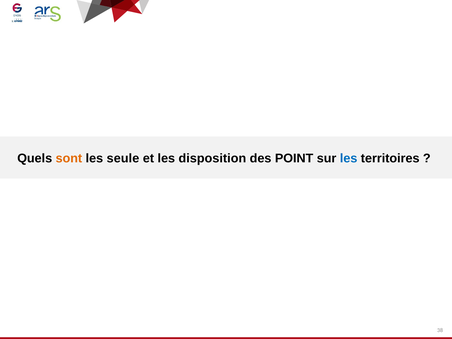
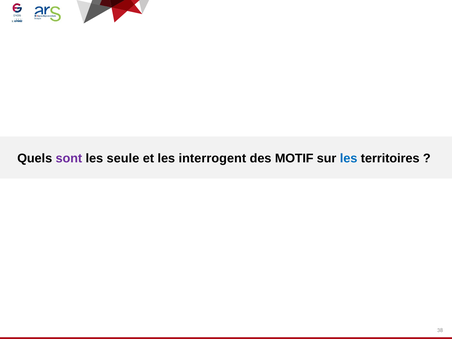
sont colour: orange -> purple
disposition: disposition -> interrogent
POINT: POINT -> MOTIF
